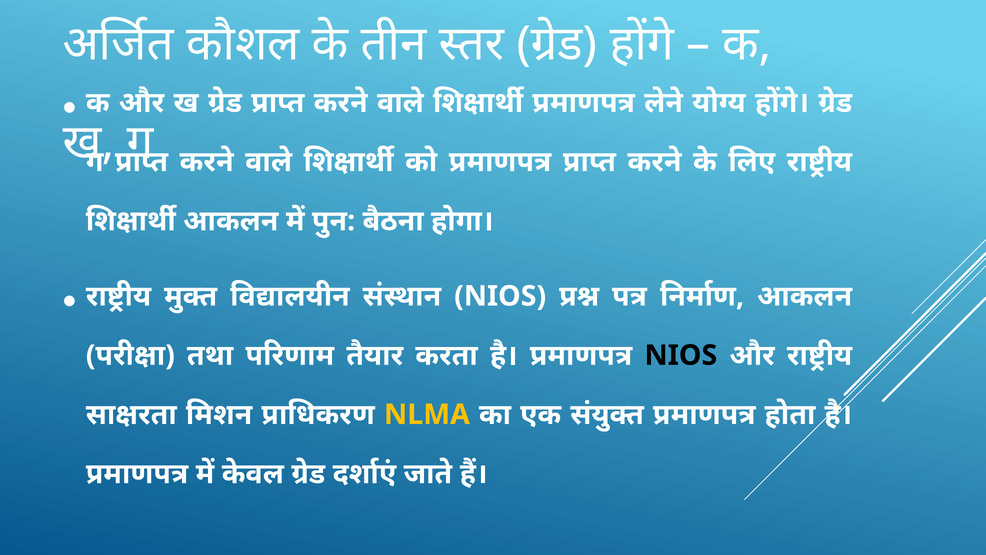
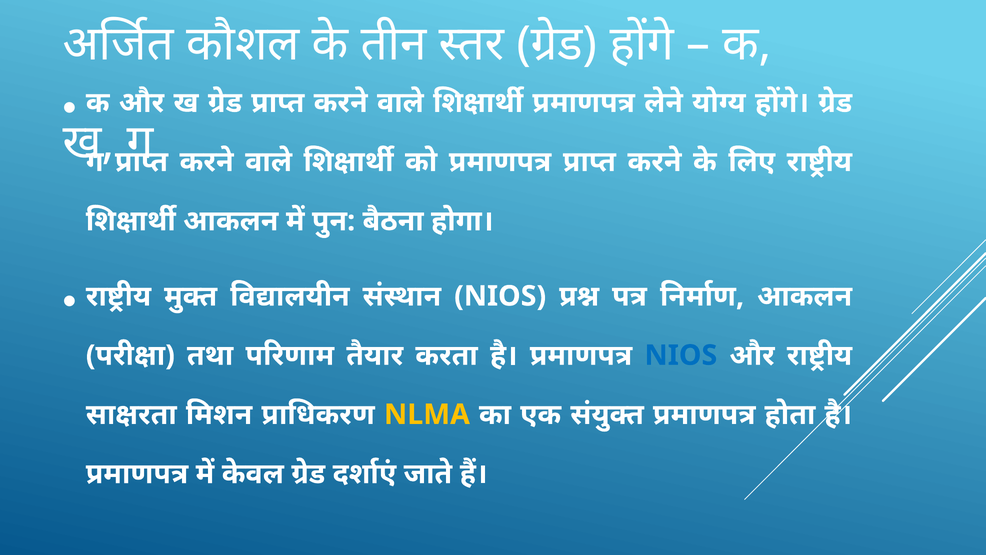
NIOS at (681, 355) colour: black -> blue
